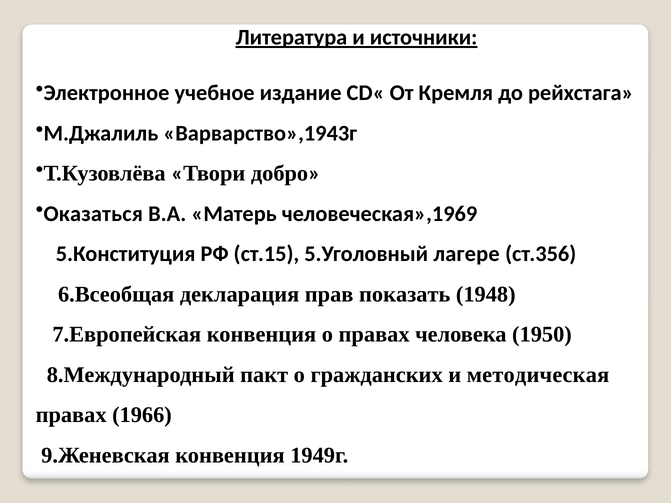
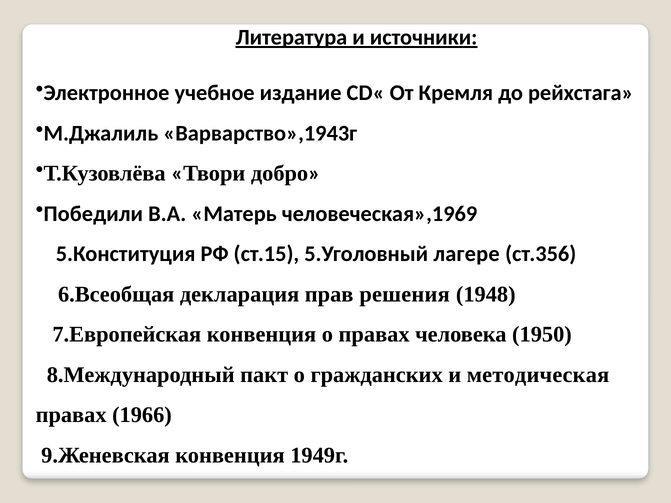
Оказаться: Оказаться -> Победили
показать: показать -> решения
